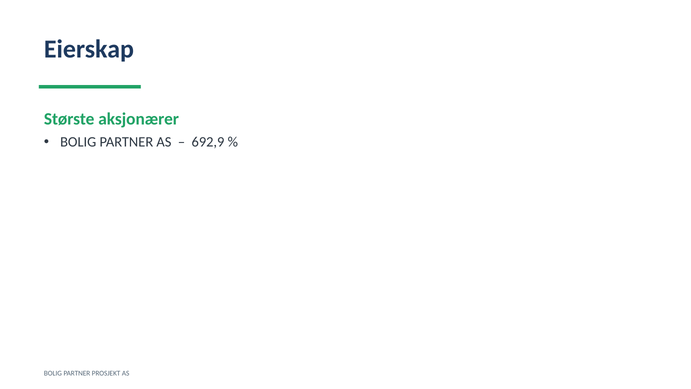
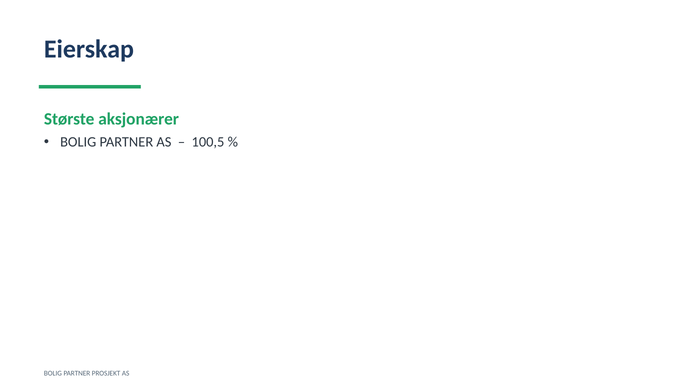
692,9: 692,9 -> 100,5
